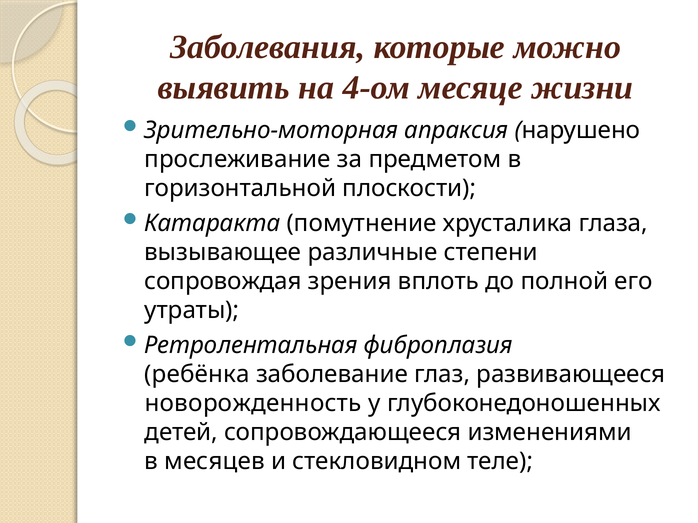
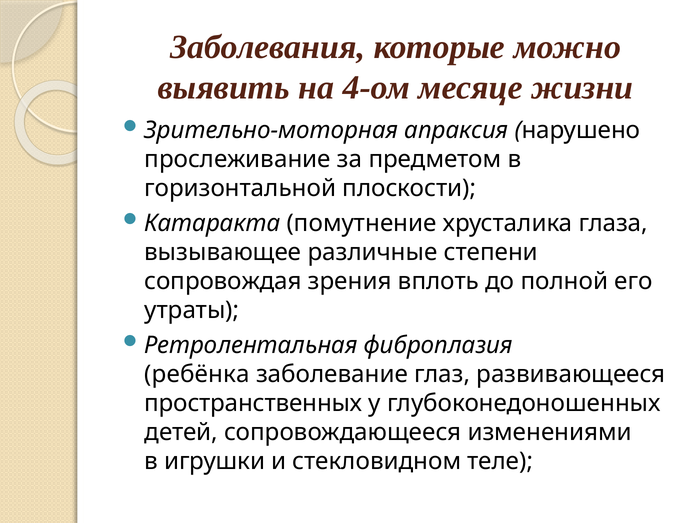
новорожденность: новорожденность -> пространственных
месяцев: месяцев -> игрушки
